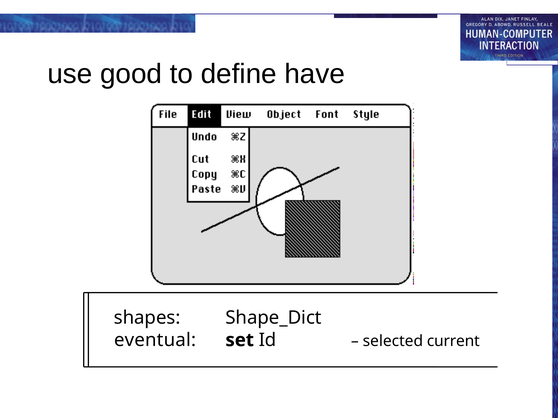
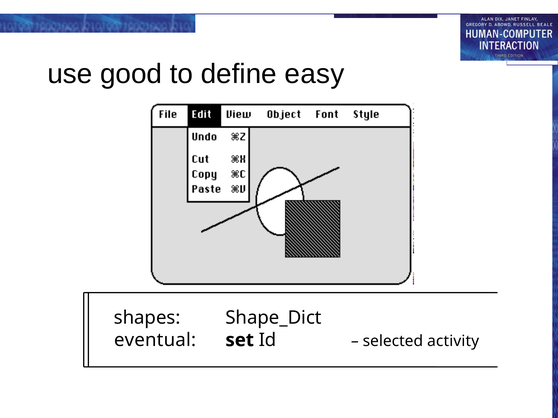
have: have -> easy
current: current -> activity
